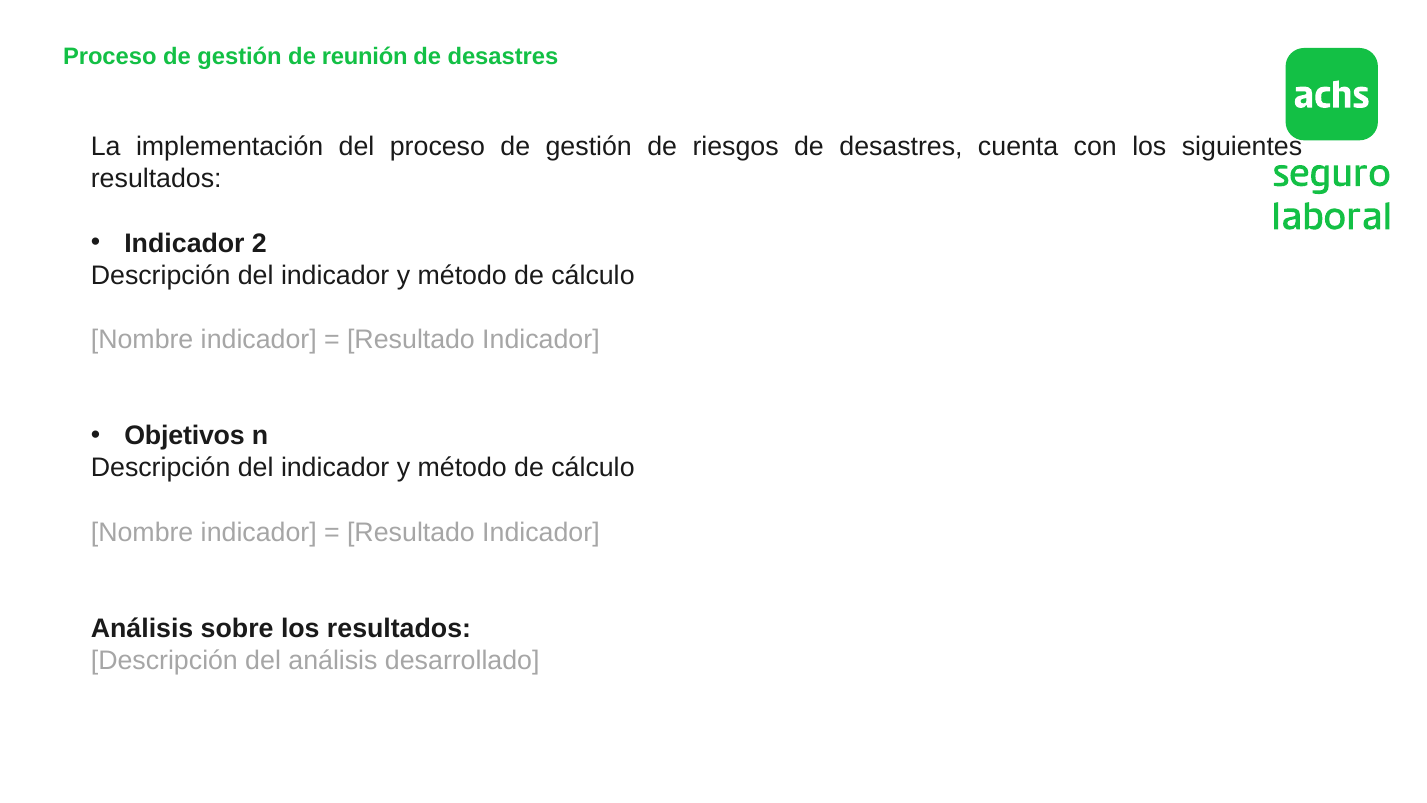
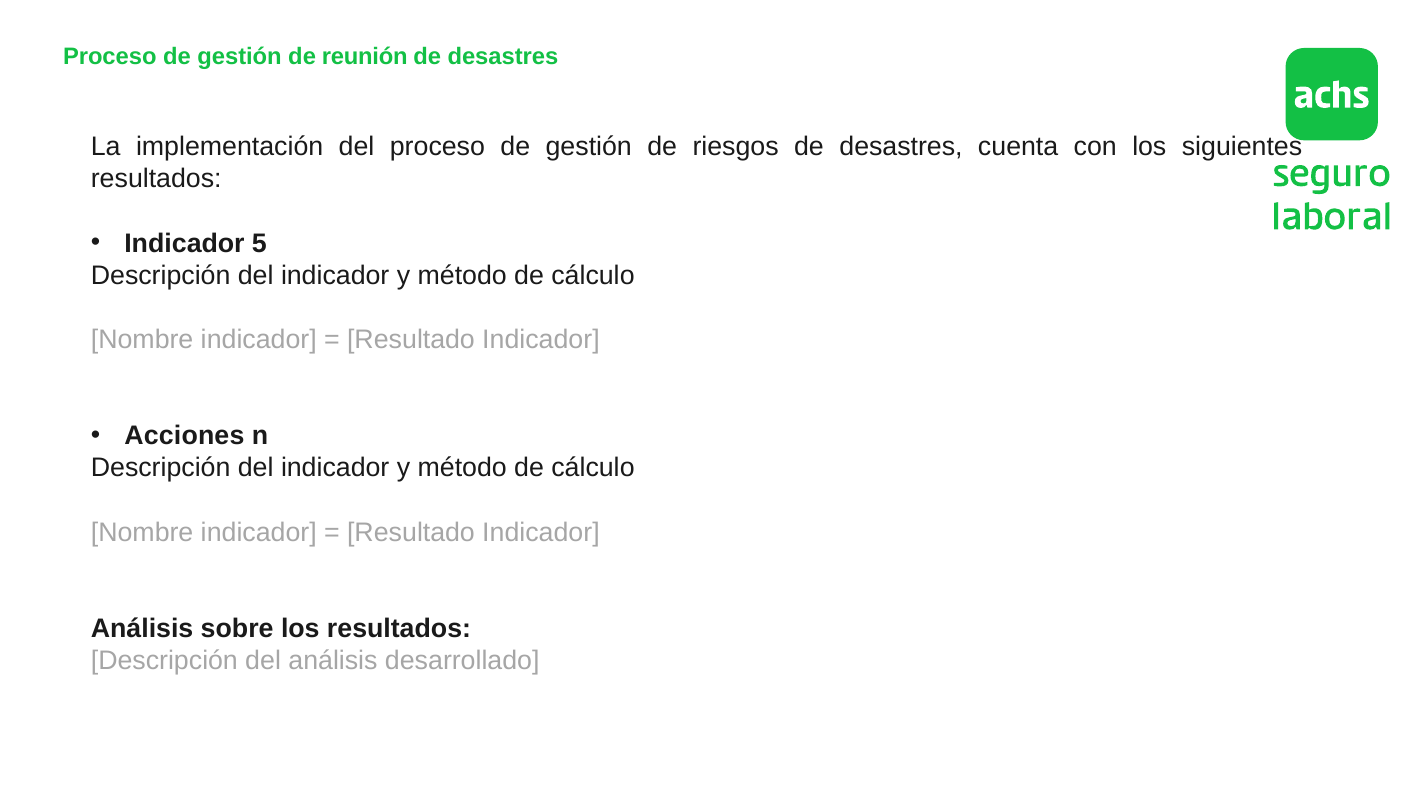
2: 2 -> 5
Objetivos: Objetivos -> Acciones
